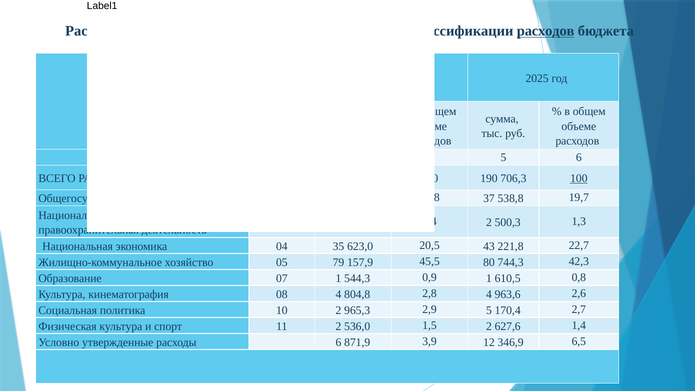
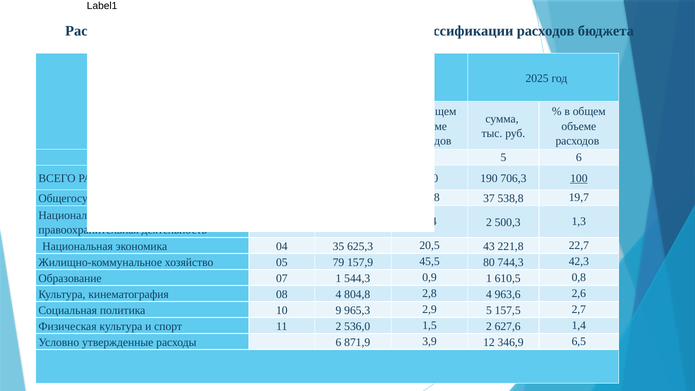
расходов at (546, 31) underline: present -> none
623,0: 623,0 -> 625,3
10 2: 2 -> 9
170,4: 170,4 -> 157,5
